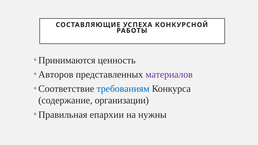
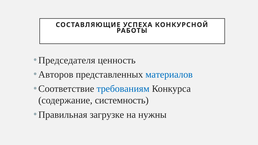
Принимаются: Принимаются -> Председателя
материалов colour: purple -> blue
организации: организации -> системность
епархии: епархии -> загрузке
